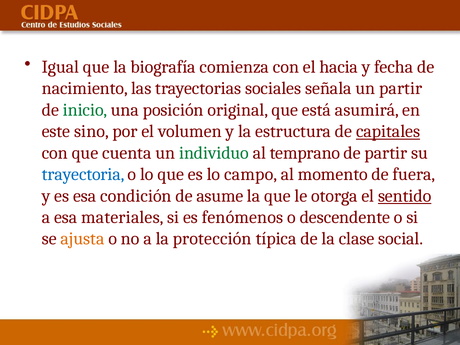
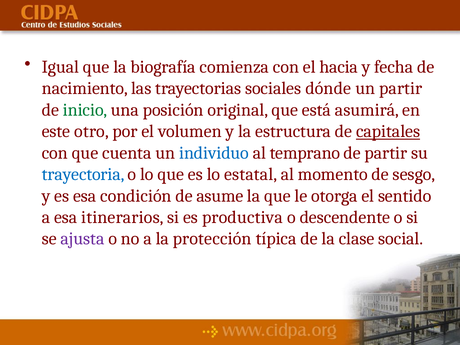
señala: señala -> dónde
sino: sino -> otro
individuo colour: green -> blue
campo: campo -> estatal
fuera: fuera -> sesgo
sentido underline: present -> none
materiales: materiales -> itinerarios
fenómenos: fenómenos -> productiva
ajusta colour: orange -> purple
